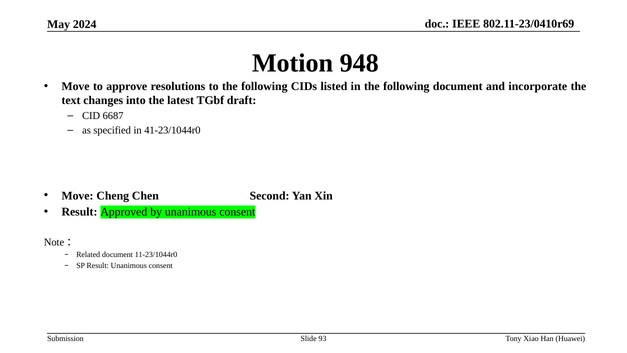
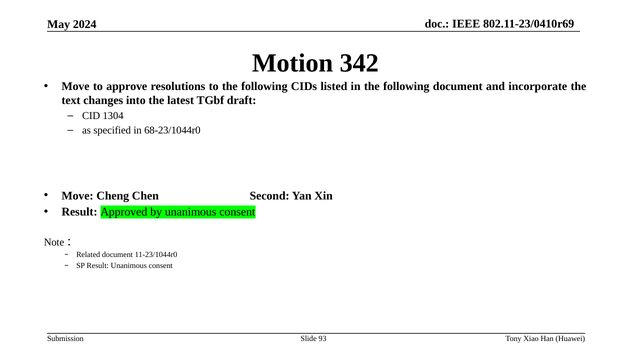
948: 948 -> 342
6687: 6687 -> 1304
41-23/1044r0: 41-23/1044r0 -> 68-23/1044r0
